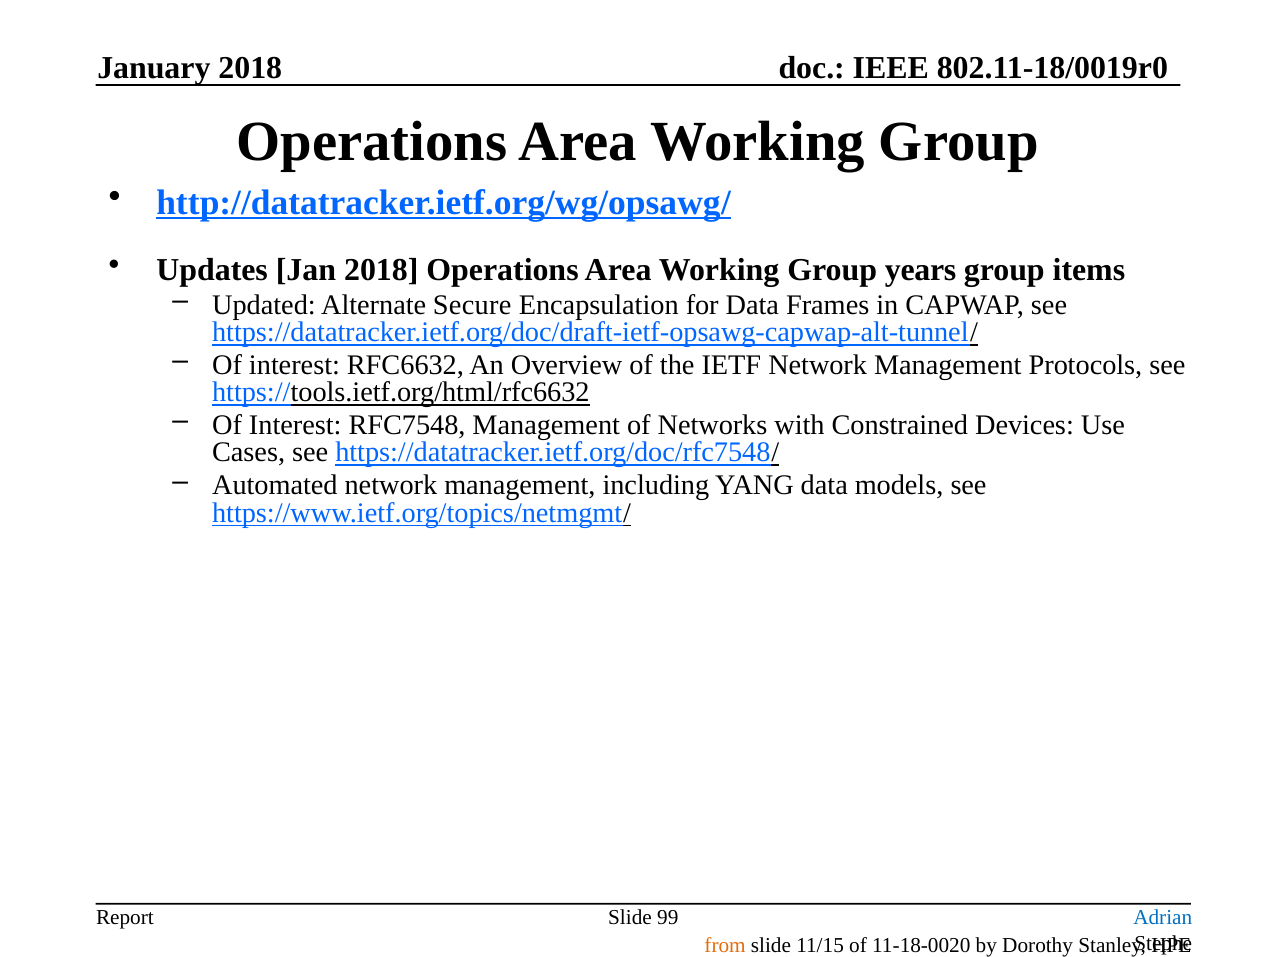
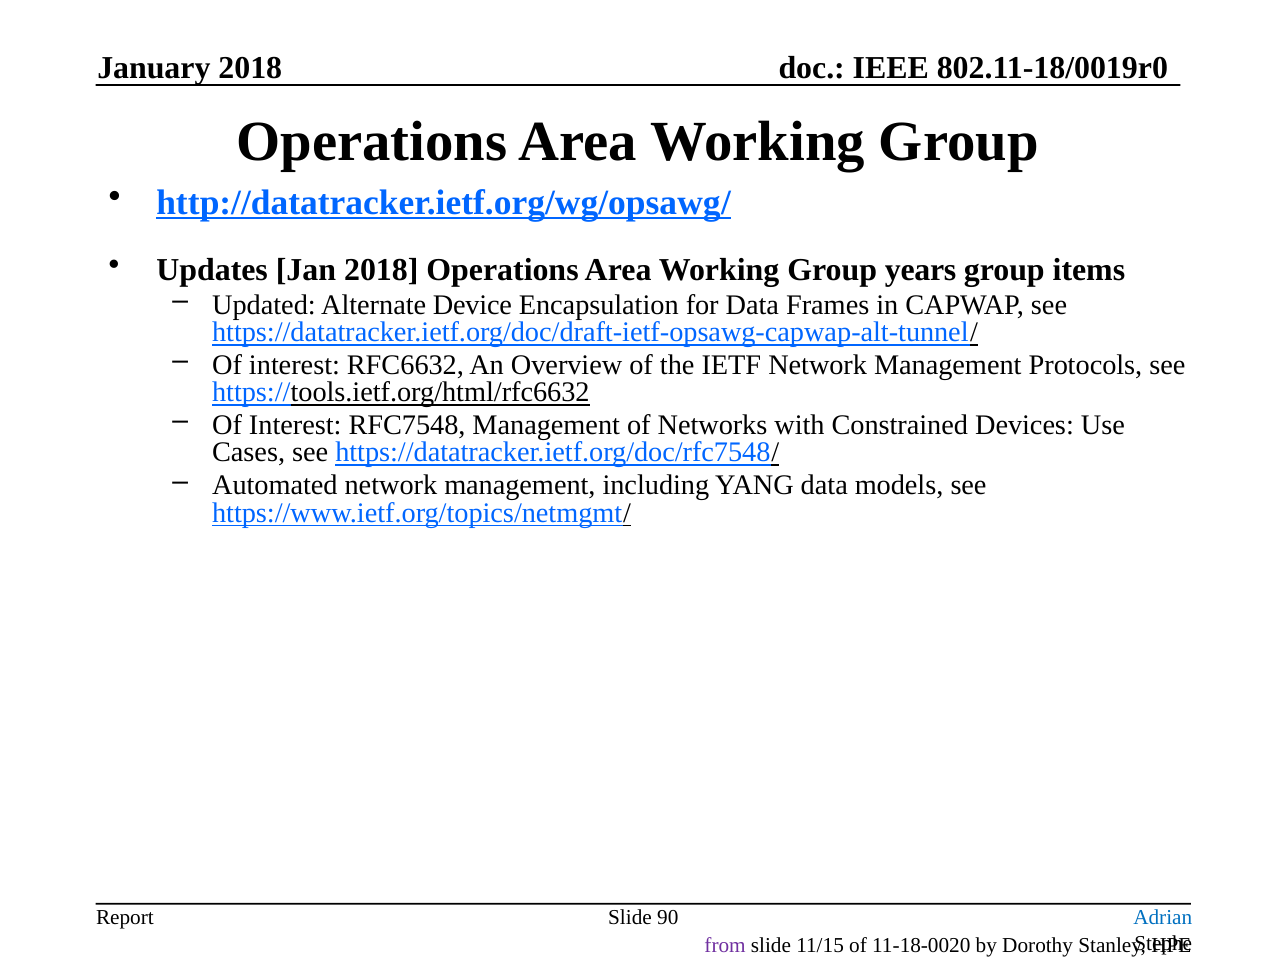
Secure: Secure -> Device
99: 99 -> 90
from colour: orange -> purple
